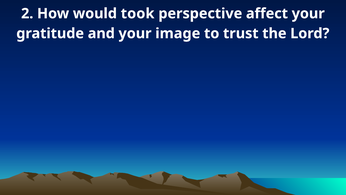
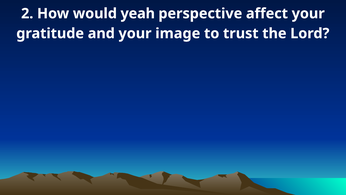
took: took -> yeah
